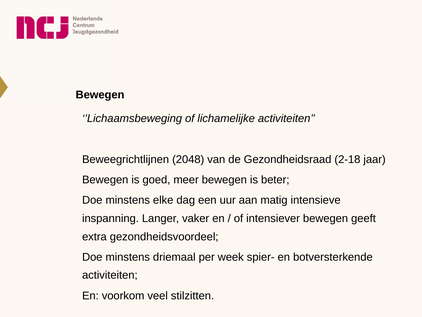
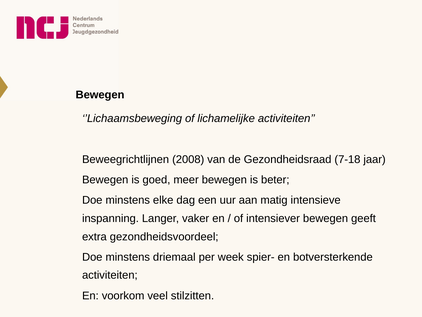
2048: 2048 -> 2008
2-18: 2-18 -> 7-18
